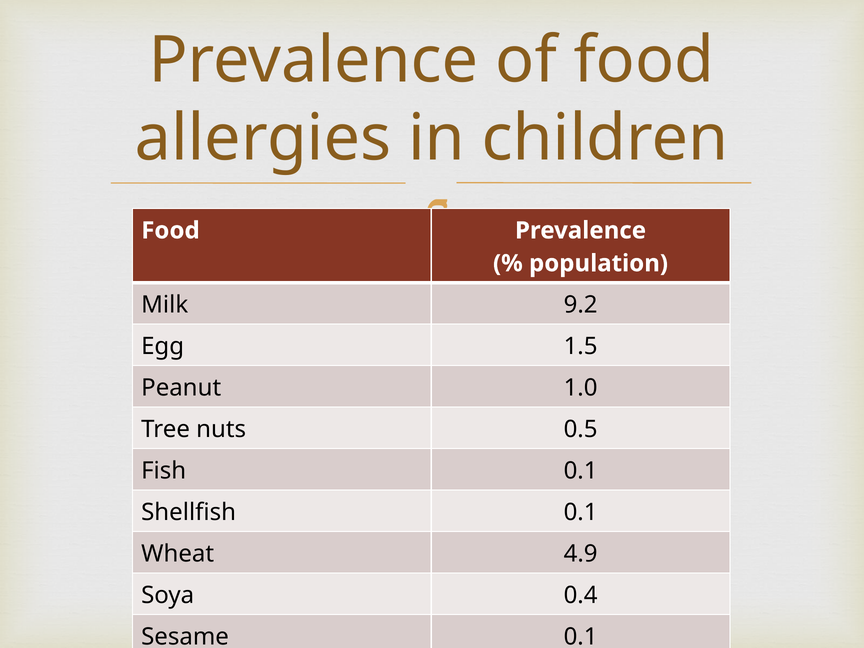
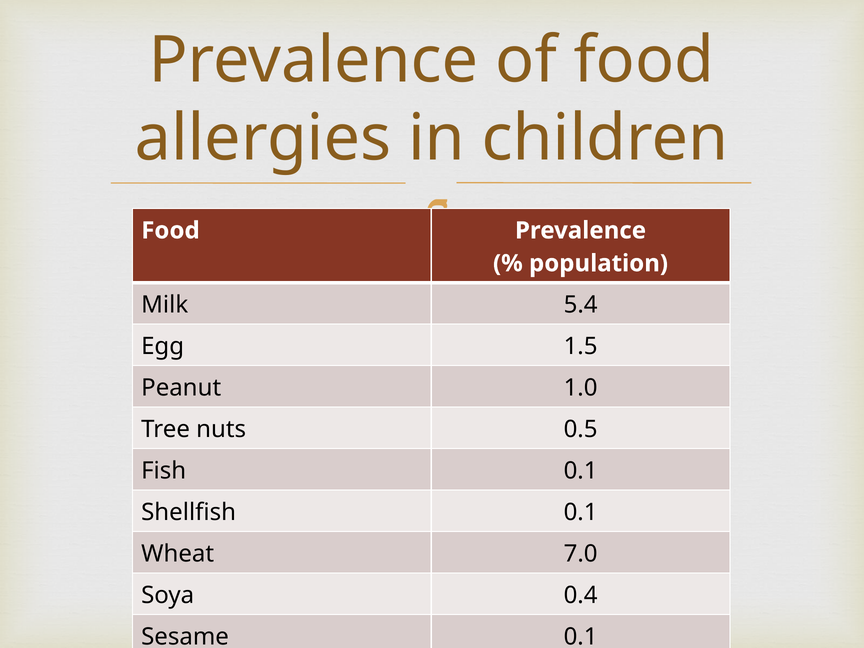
9.2: 9.2 -> 5.4
4.9: 4.9 -> 7.0
